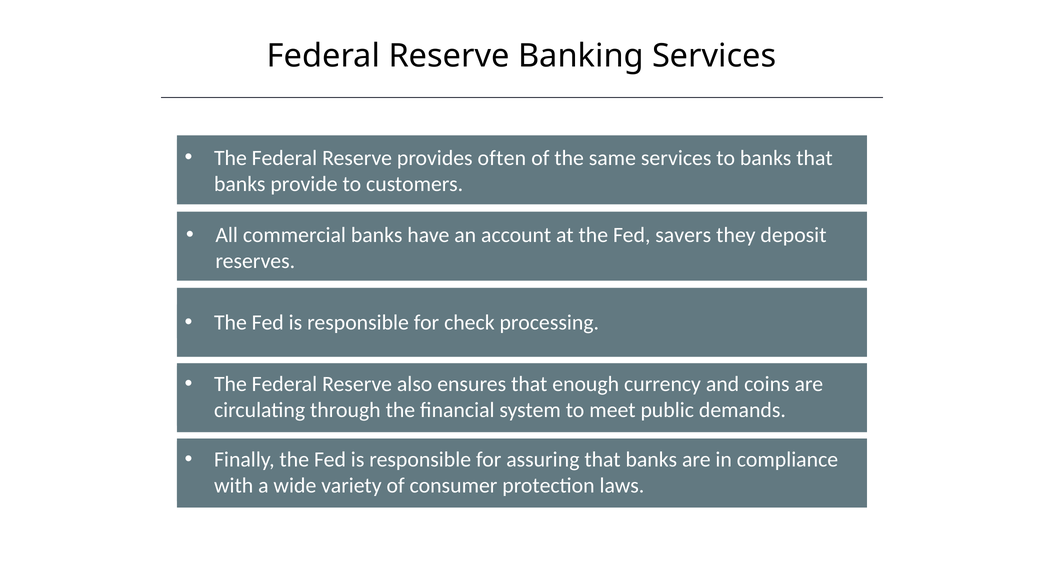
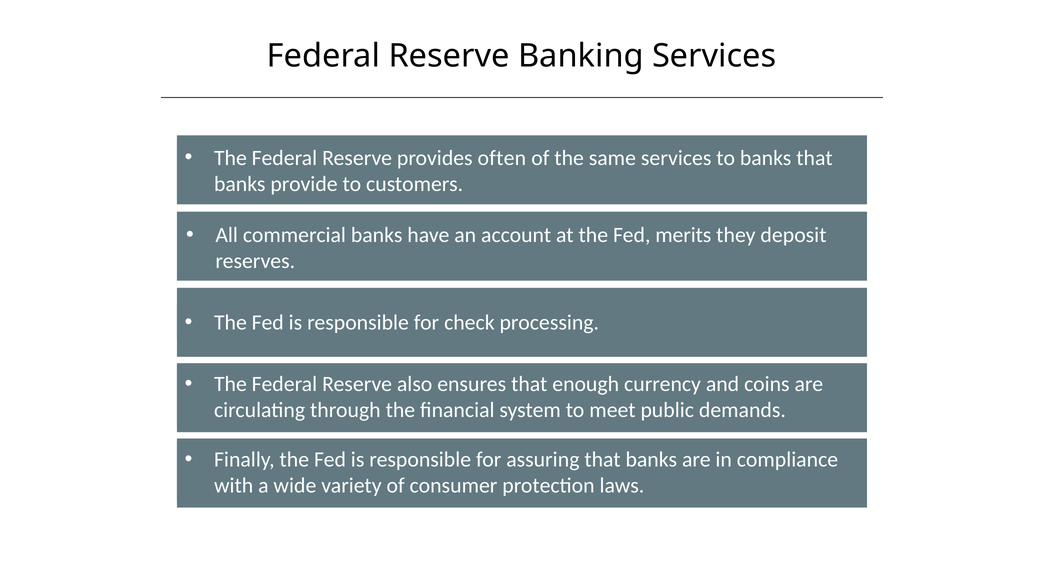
savers: savers -> merits
